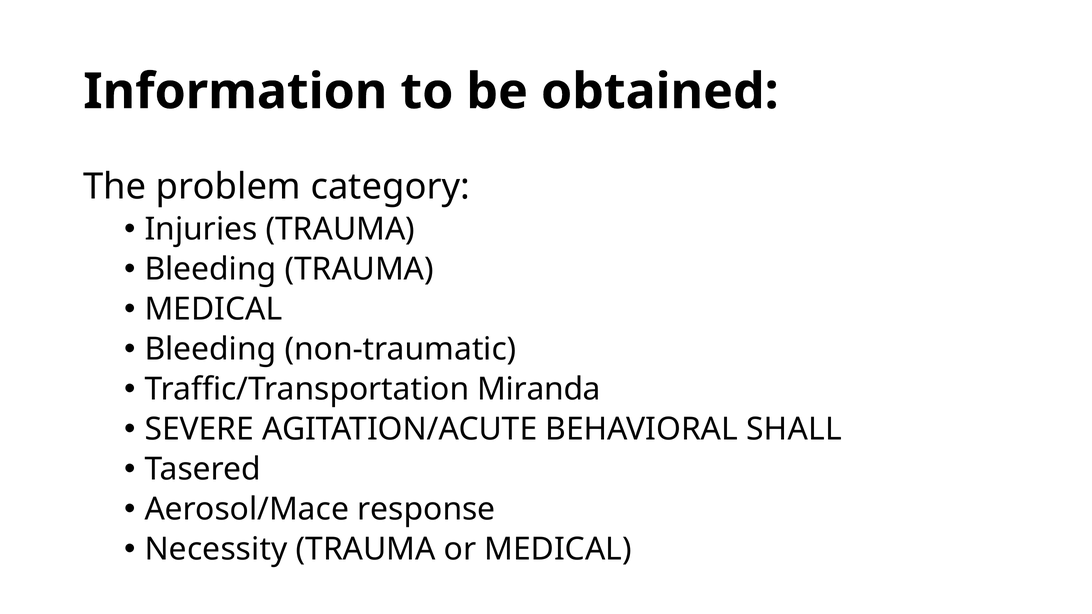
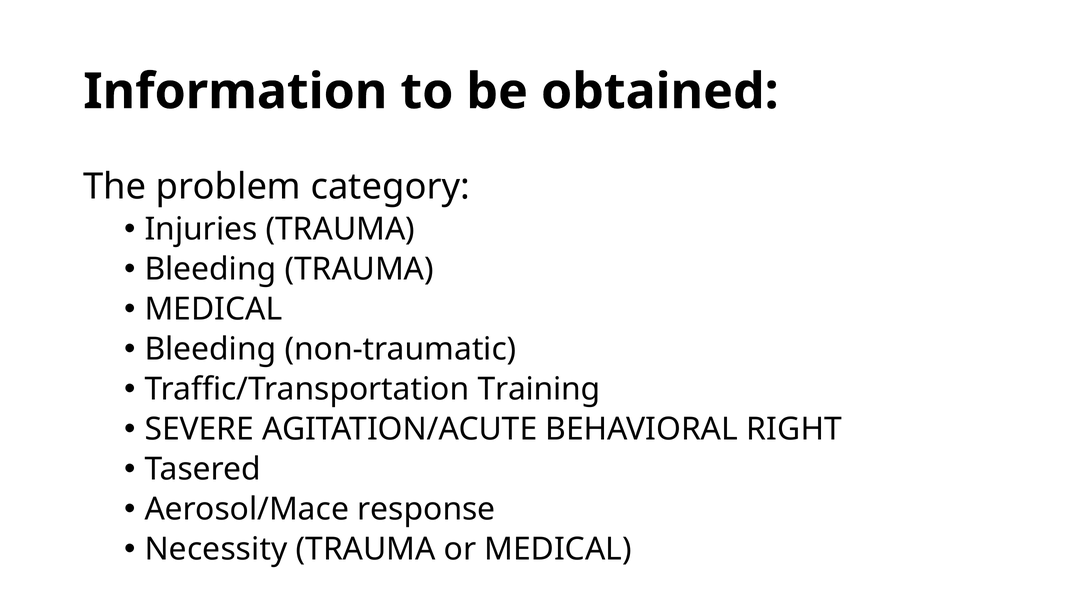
Miranda: Miranda -> Training
SHALL: SHALL -> RIGHT
